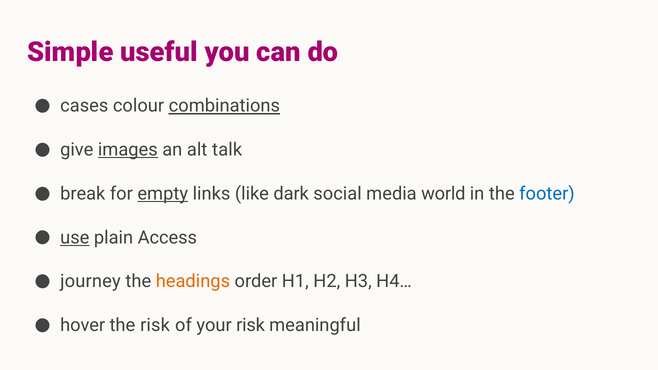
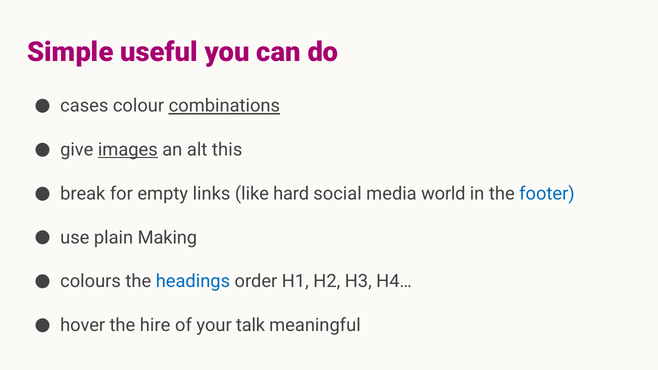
talk: talk -> this
empty underline: present -> none
dark: dark -> hard
use underline: present -> none
Access: Access -> Making
journey: journey -> colours
headings colour: orange -> blue
the risk: risk -> hire
your risk: risk -> talk
